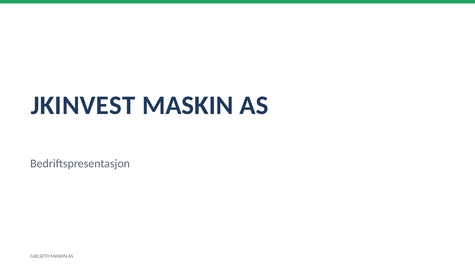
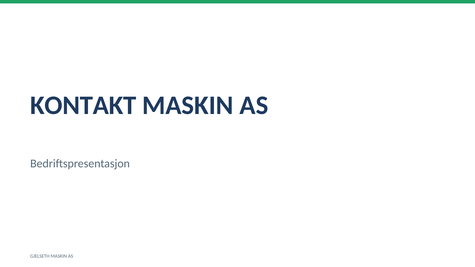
JKINVEST: JKINVEST -> KONTAKT
